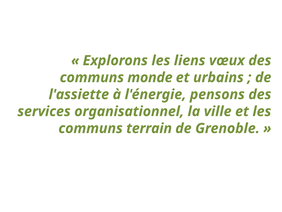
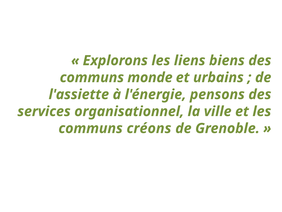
vœux: vœux -> biens
terrain: terrain -> créons
